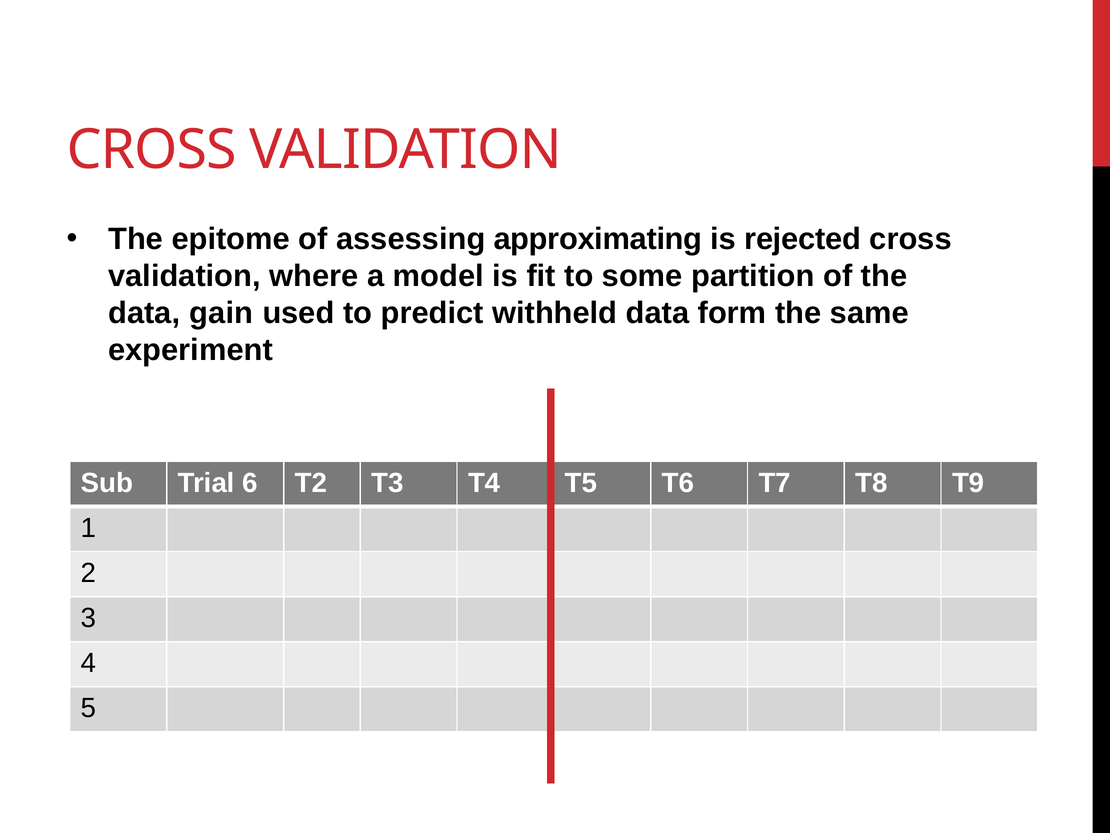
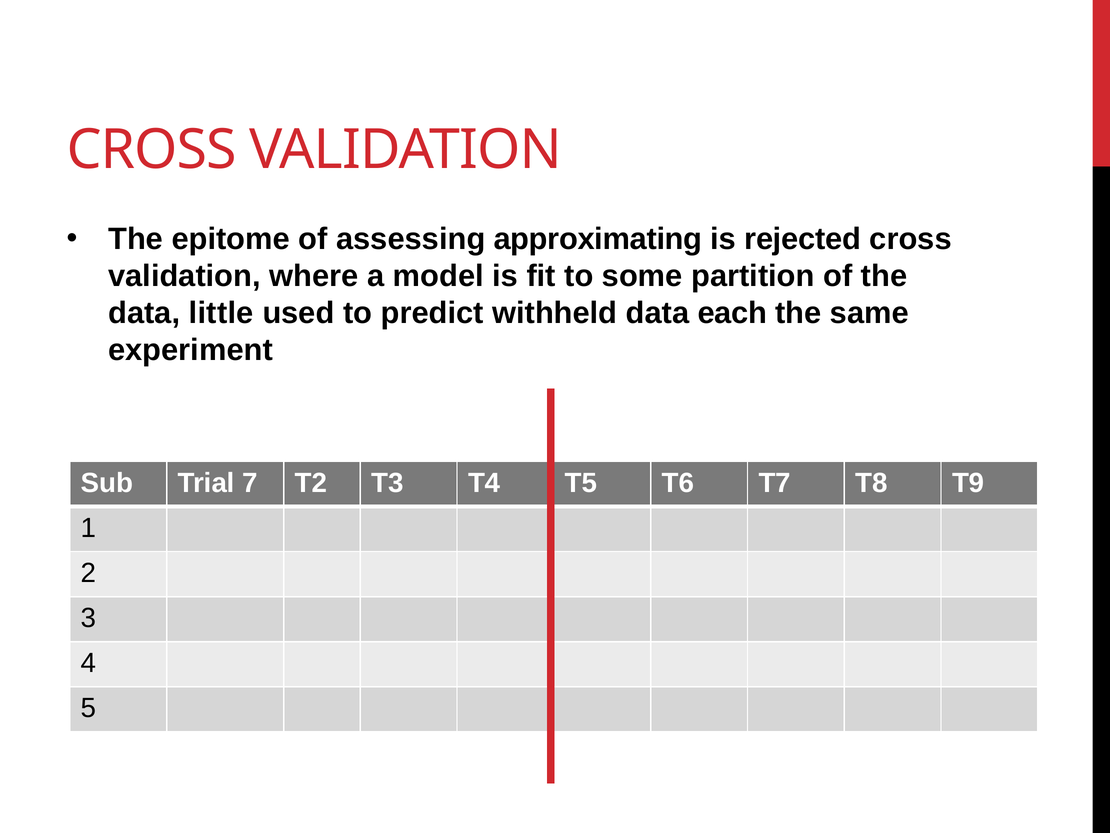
gain: gain -> little
form: form -> each
6: 6 -> 7
